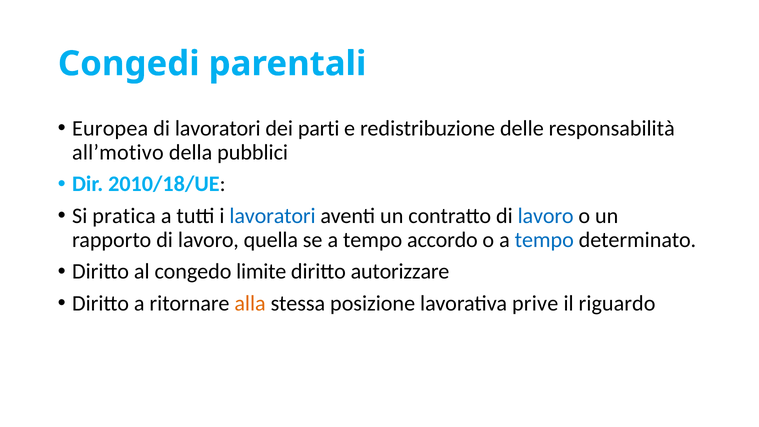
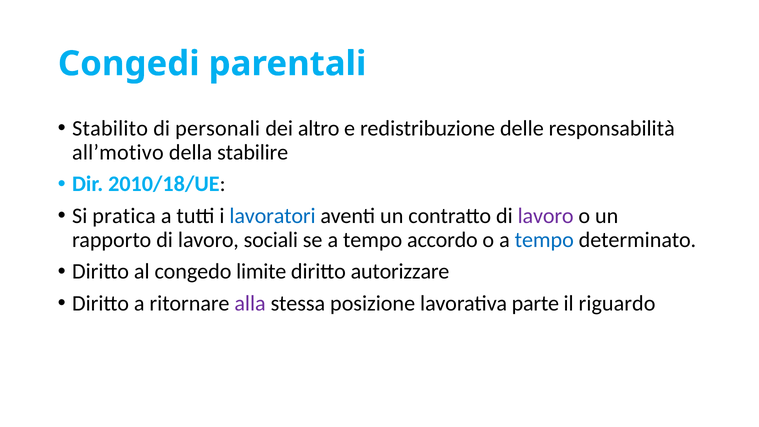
Europea: Europea -> Stabilito
di lavoratori: lavoratori -> personali
parti: parti -> altro
pubblici: pubblici -> stabilire
lavoro at (546, 216) colour: blue -> purple
quella: quella -> sociali
alla colour: orange -> purple
prive: prive -> parte
